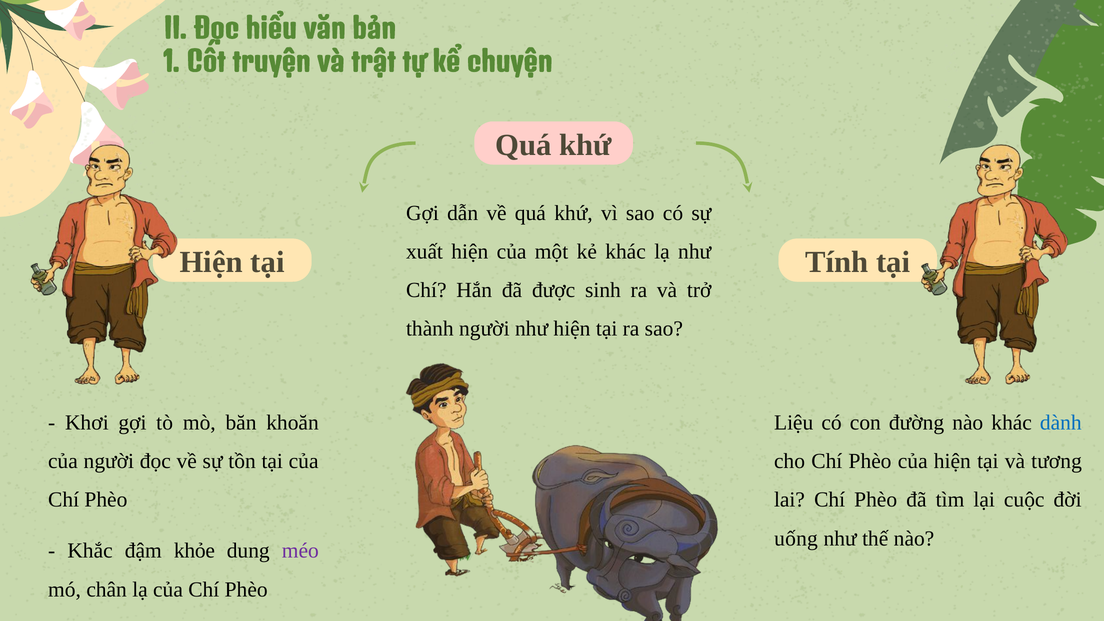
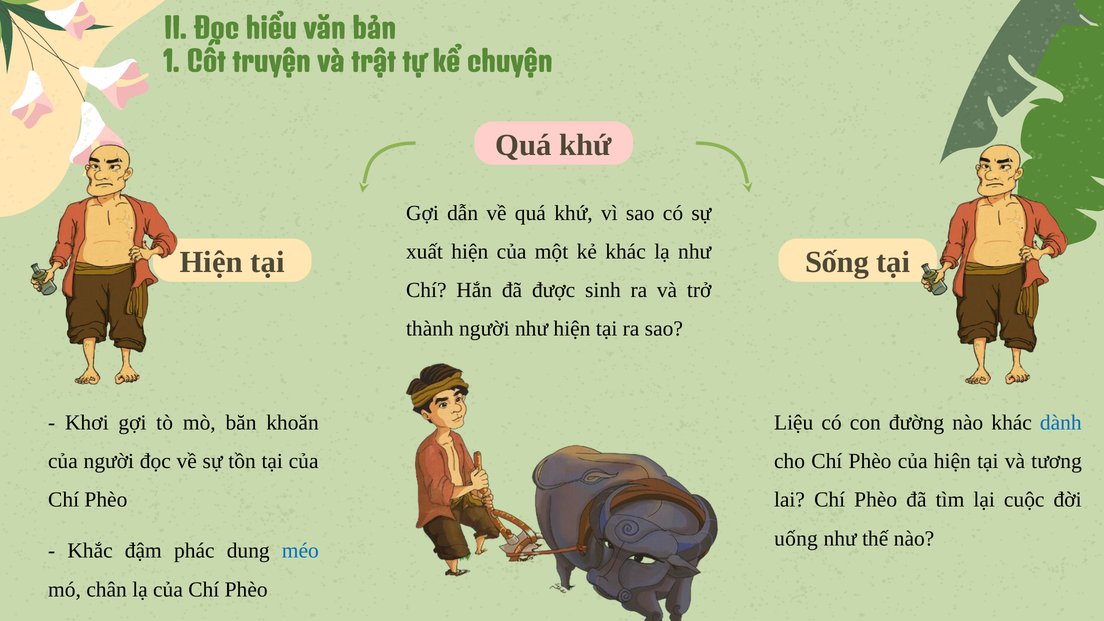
Tính: Tính -> Sống
khỏe: khỏe -> phác
méo colour: purple -> blue
